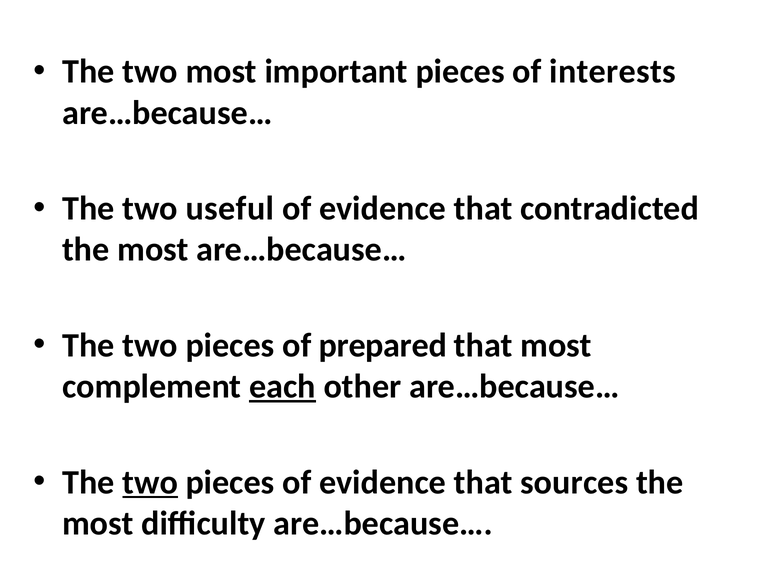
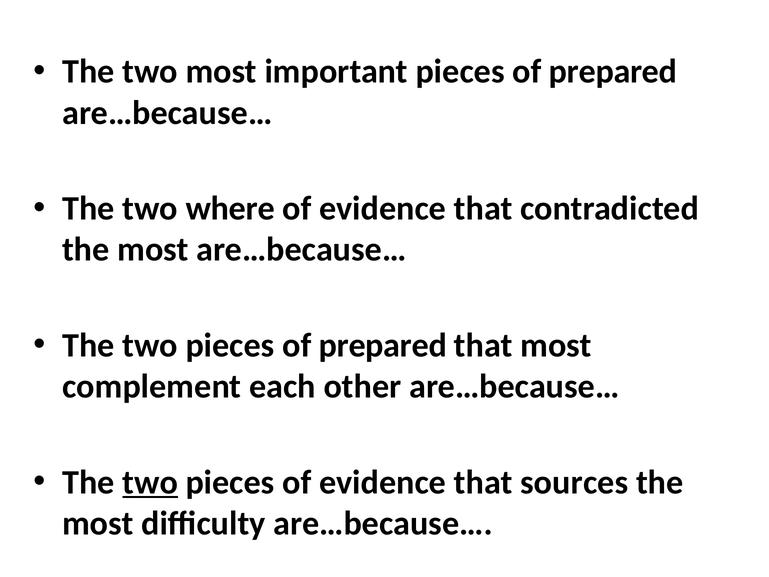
important pieces of interests: interests -> prepared
useful: useful -> where
each underline: present -> none
